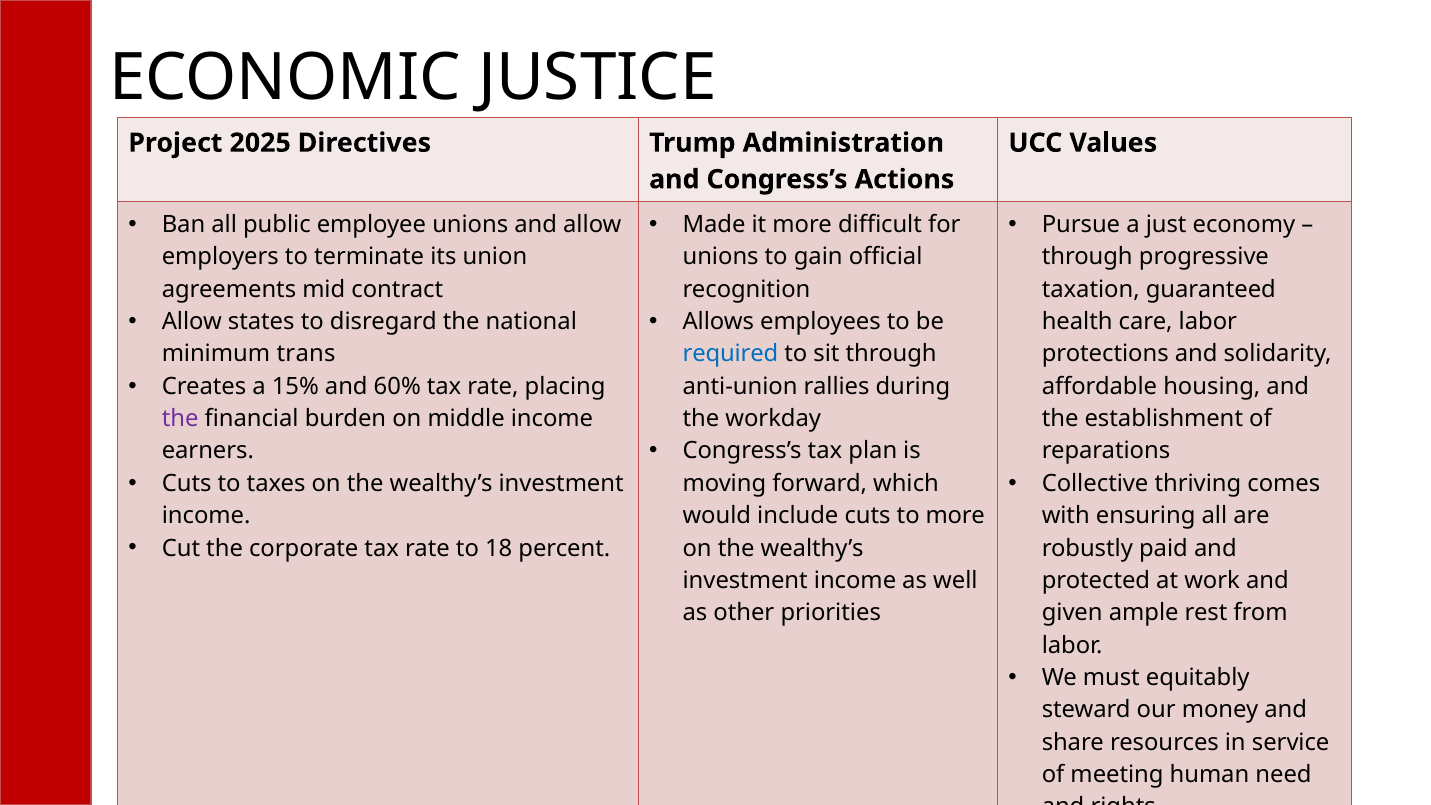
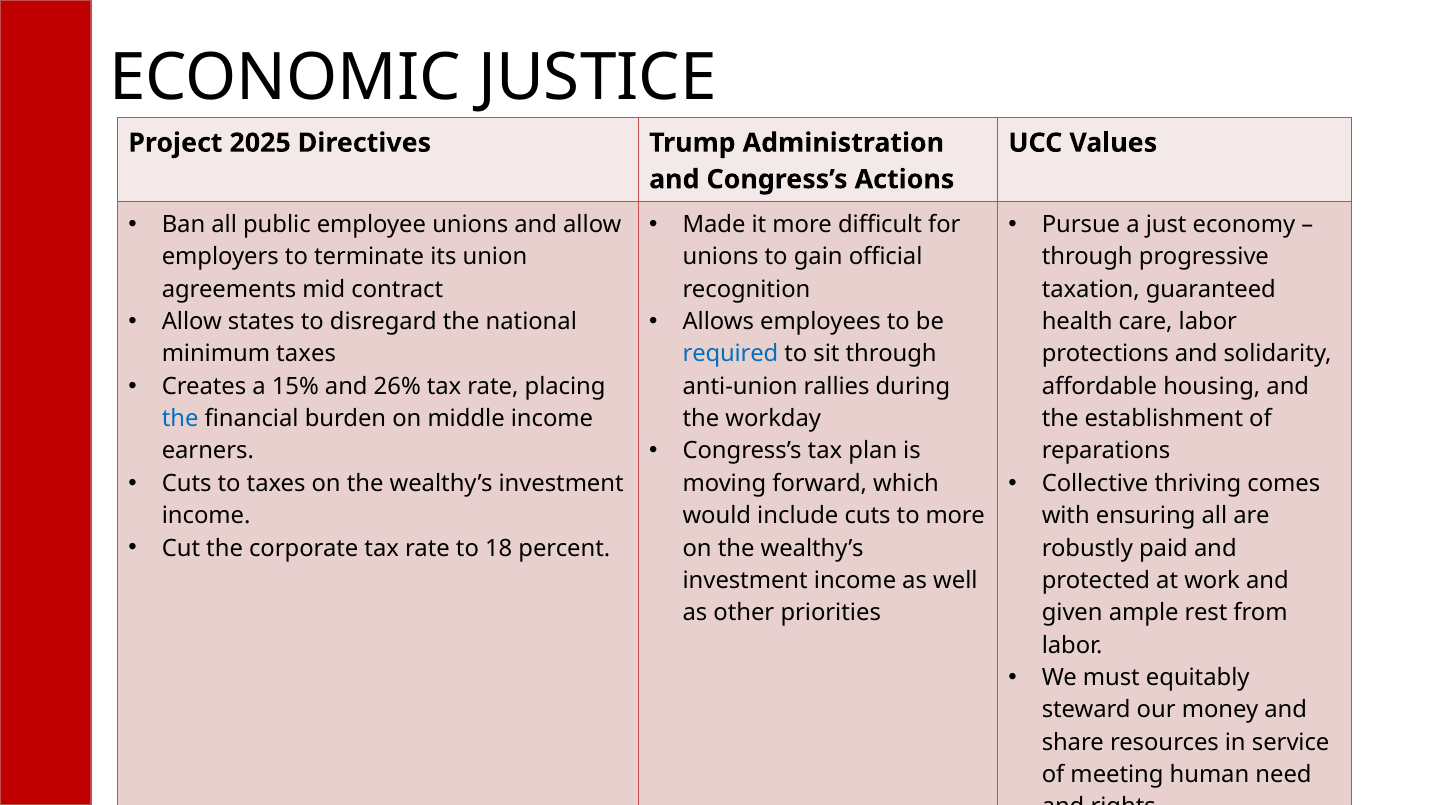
minimum trans: trans -> taxes
60%: 60% -> 26%
the at (180, 419) colour: purple -> blue
